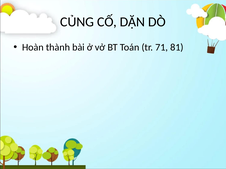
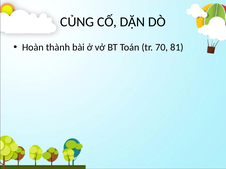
71: 71 -> 70
